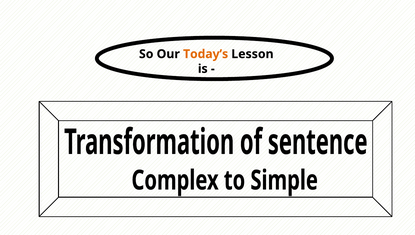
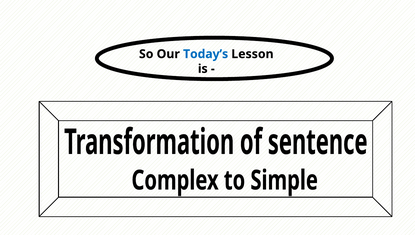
Today’s colour: orange -> blue
